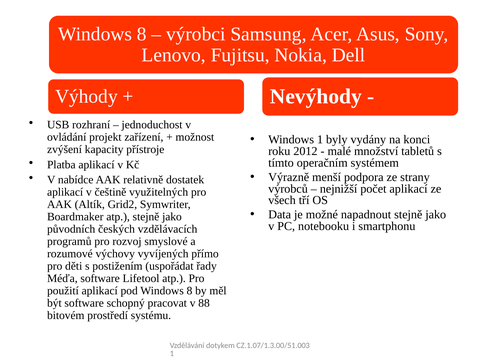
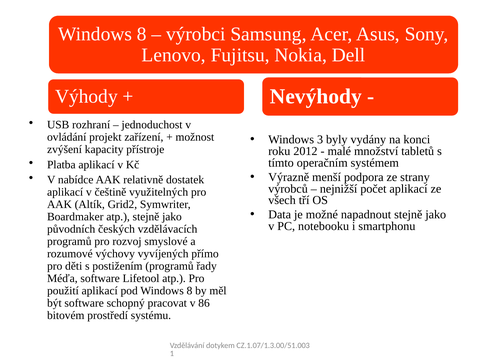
Windows 1: 1 -> 3
postižením uspořádat: uspořádat -> programů
88: 88 -> 86
